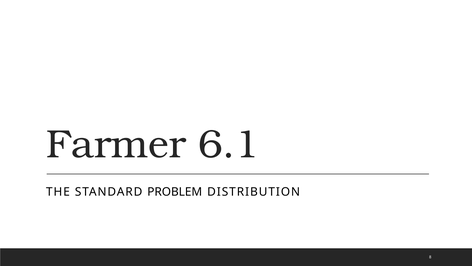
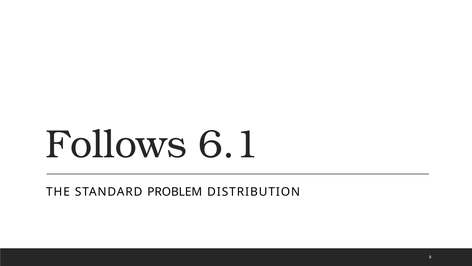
Farmer: Farmer -> Follows
